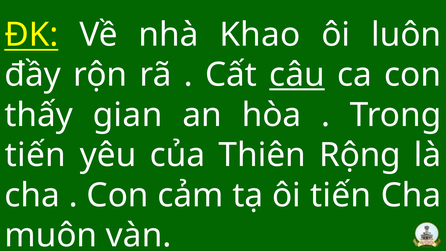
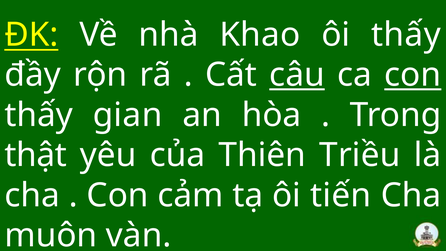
ôi luôn: luôn -> thấy
con at (413, 75) underline: none -> present
tiến at (35, 155): tiến -> thật
Rộng: Rộng -> Triều
